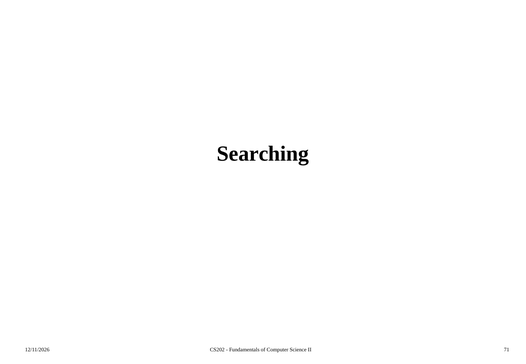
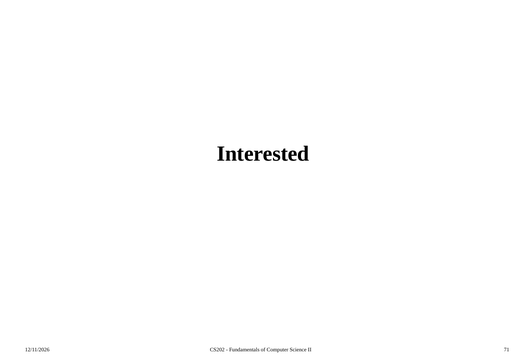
Searching: Searching -> Interested
